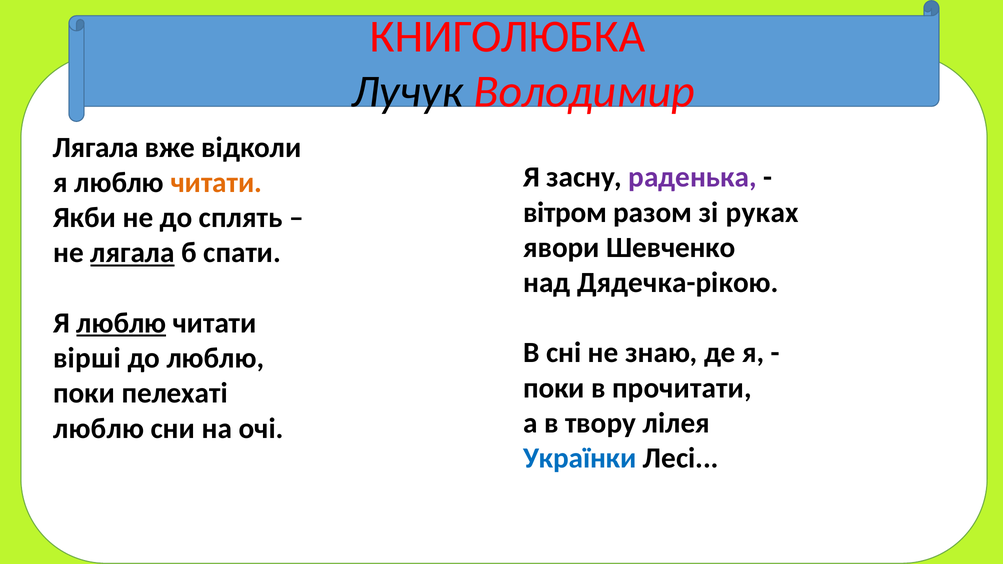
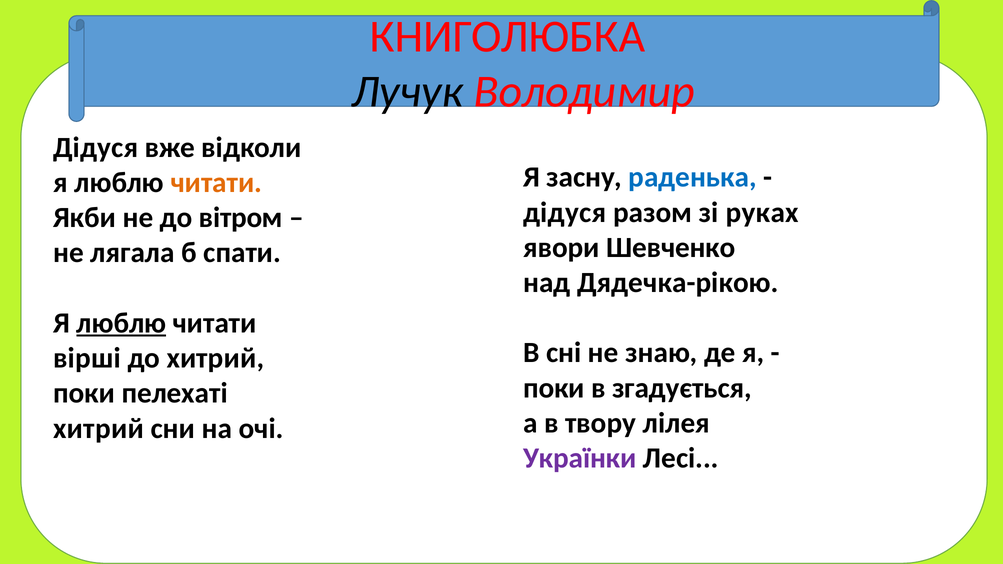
Лягала at (96, 148): Лягала -> Дідуся
раденька colour: purple -> blue
вітром at (565, 212): вітром -> дідуся
сплять: сплять -> вітром
лягала at (133, 253) underline: present -> none
до люблю: люблю -> хитрий
прочитати: прочитати -> згадується
люблю at (99, 429): люблю -> хитрий
Українки colour: blue -> purple
